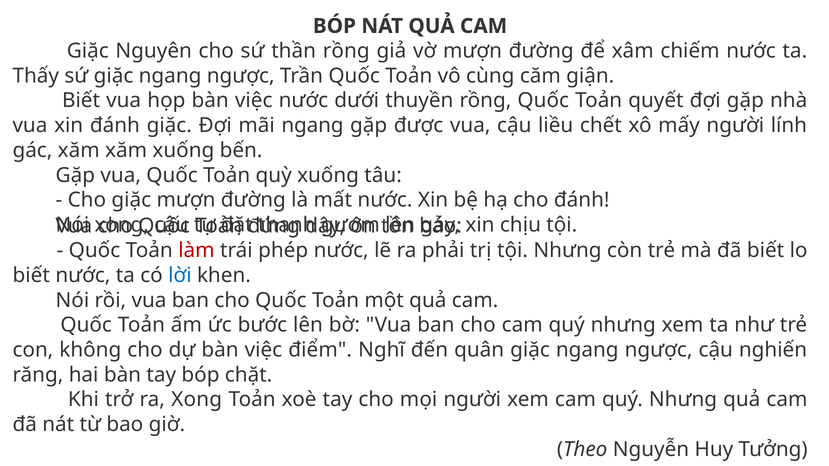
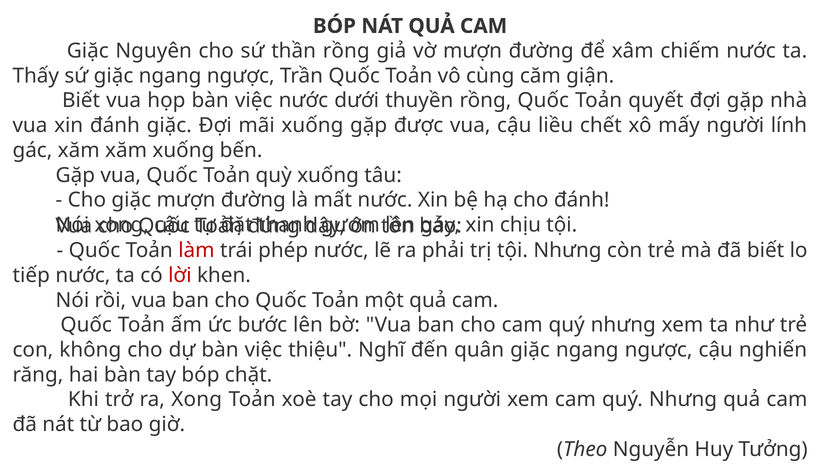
mãi ngang: ngang -> xuống
biết at (31, 276): biết -> tiếp
lời colour: blue -> red
điểm: điểm -> thiệu
